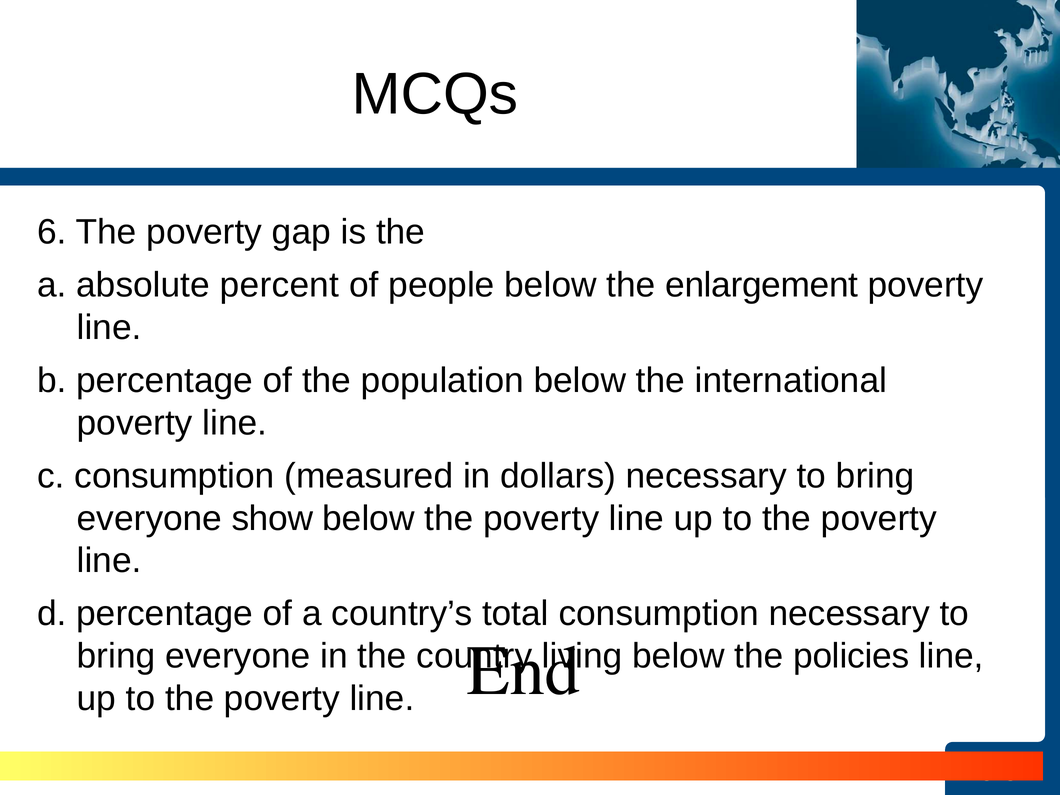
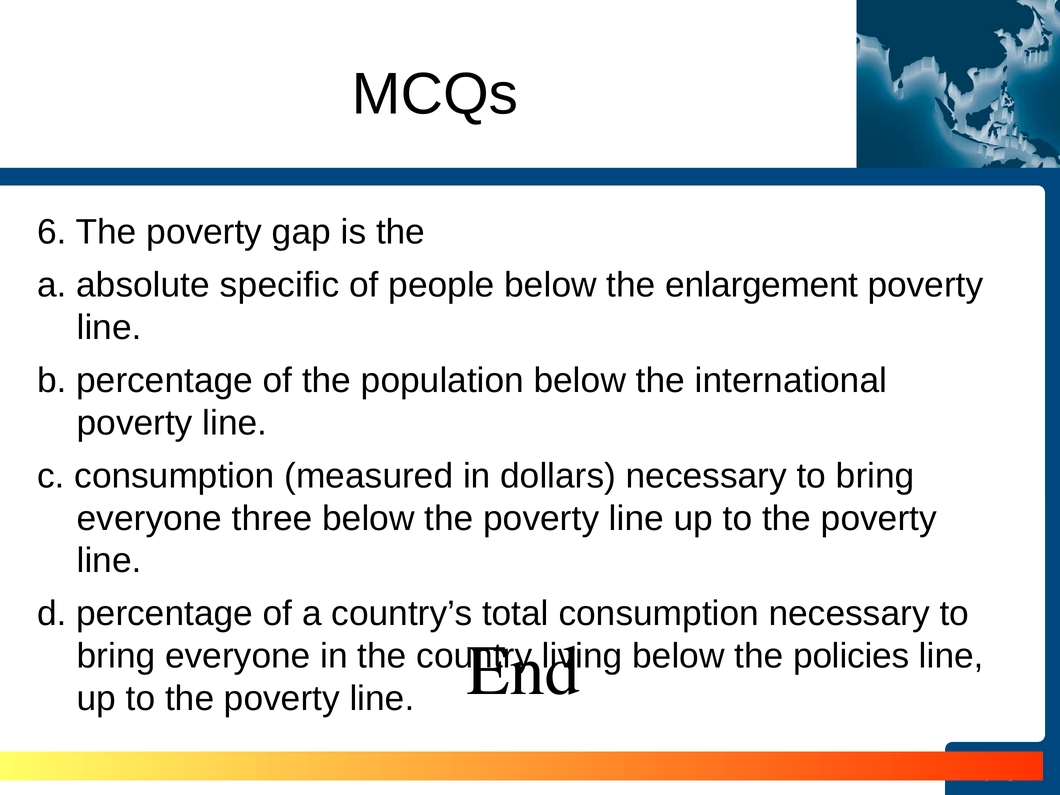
percent: percent -> specific
show: show -> three
